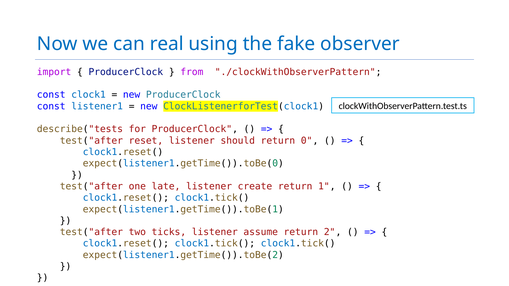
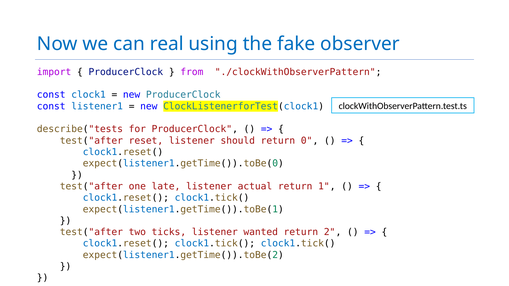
create: create -> actual
assume: assume -> wanted
